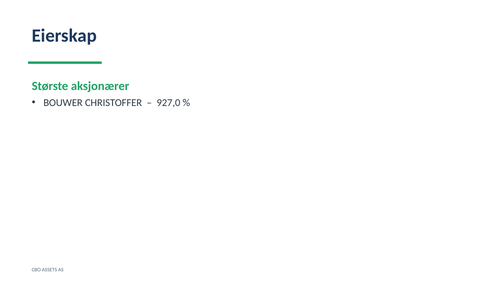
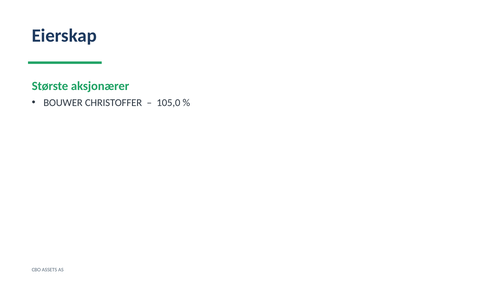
927,0: 927,0 -> 105,0
